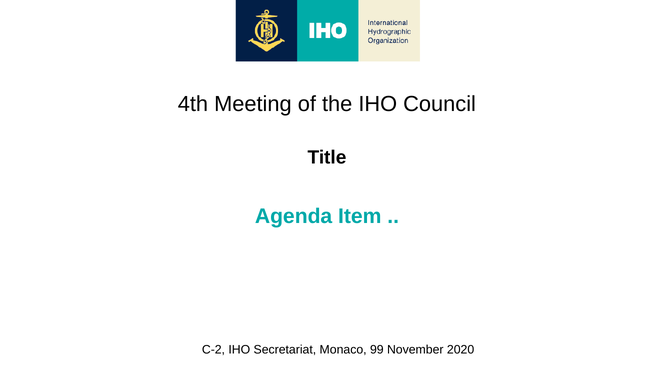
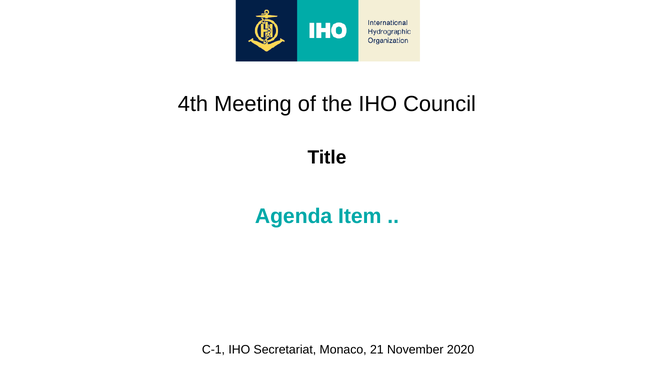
C-2: C-2 -> C-1
99: 99 -> 21
